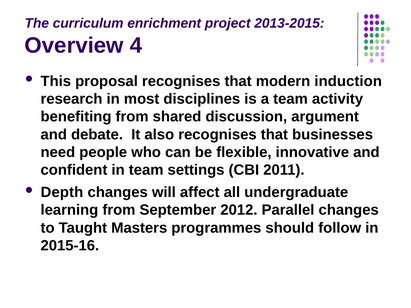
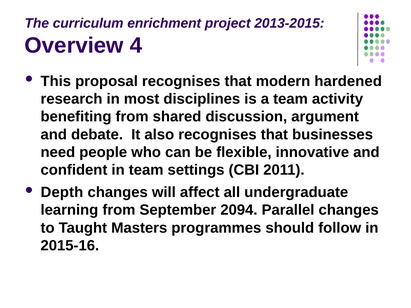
induction: induction -> hardened
2012: 2012 -> 2094
